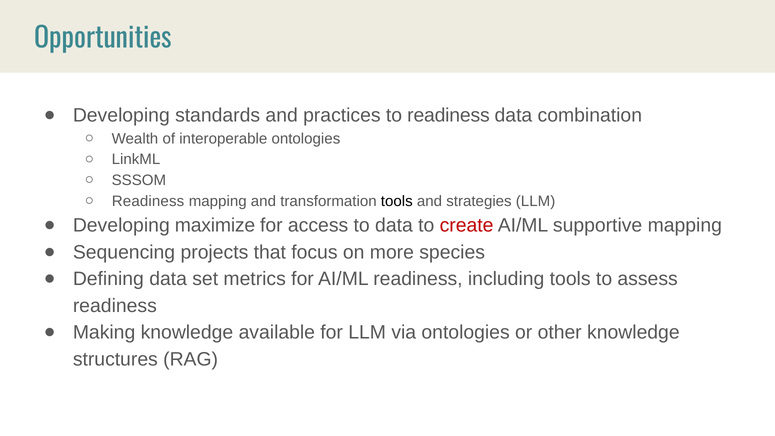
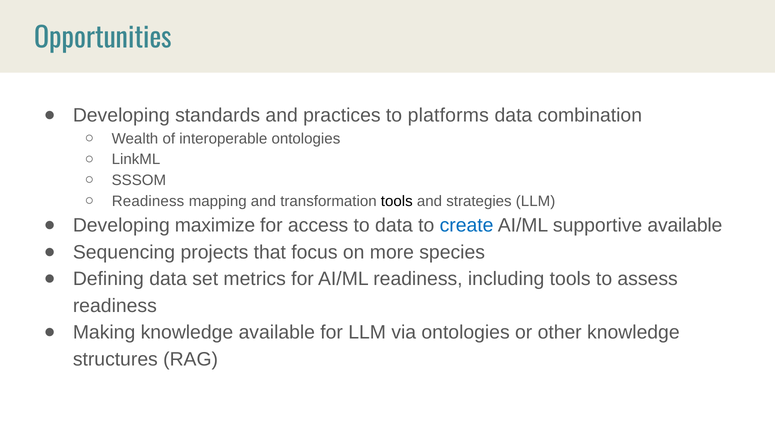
to readiness: readiness -> platforms
create colour: red -> blue
supportive mapping: mapping -> available
